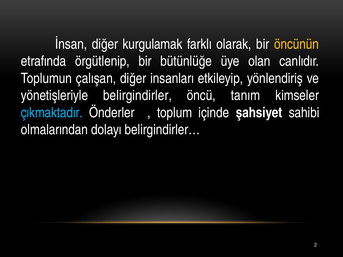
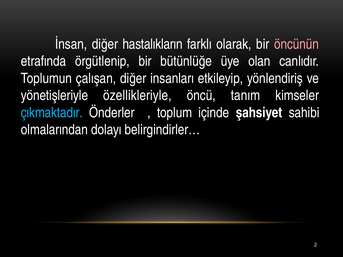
kurgulamak: kurgulamak -> hastalıkların
öncünün colour: yellow -> pink
belirgindirler: belirgindirler -> özellikleriyle
